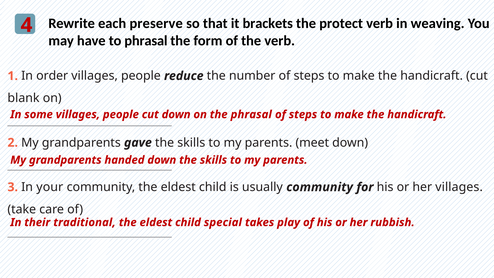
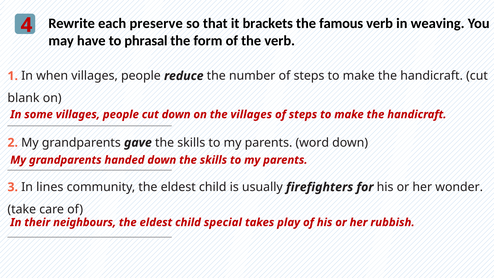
protect: protect -> famous
order: order -> when
the phrasal: phrasal -> villages
meet: meet -> word
your: your -> lines
usually community: community -> firefighters
her villages: villages -> wonder
traditional: traditional -> neighbours
